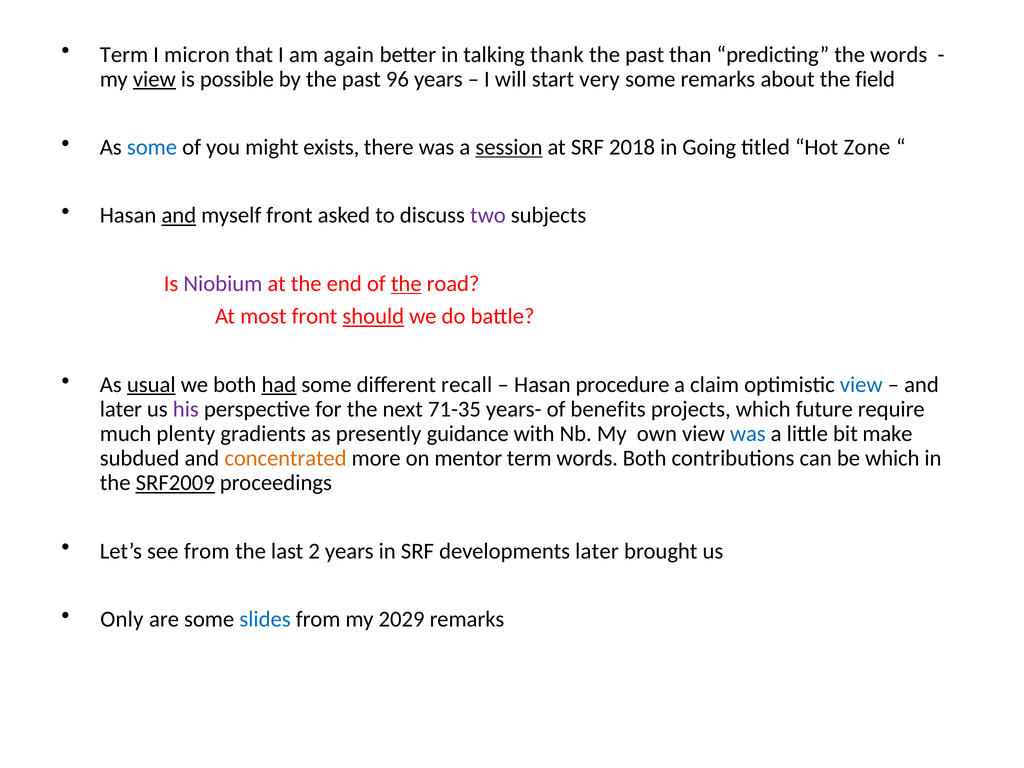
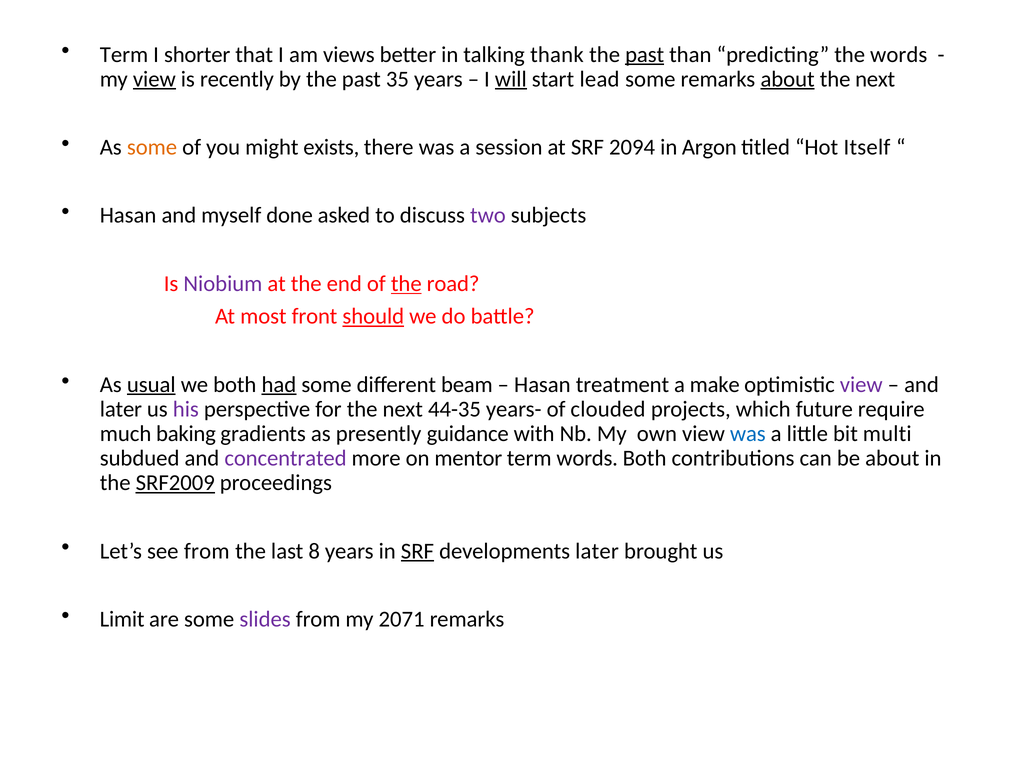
micron: micron -> shorter
again: again -> views
past at (645, 55) underline: none -> present
possible: possible -> recently
96: 96 -> 35
will underline: none -> present
very: very -> lead
about at (788, 79) underline: none -> present
field at (875, 79): field -> next
some at (152, 147) colour: blue -> orange
session underline: present -> none
2018: 2018 -> 2094
Going: Going -> Argon
Zone: Zone -> Itself
and at (179, 215) underline: present -> none
myself front: front -> done
recall: recall -> beam
procedure: procedure -> treatment
claim: claim -> make
view at (861, 385) colour: blue -> purple
71-35: 71-35 -> 44-35
benefits: benefits -> clouded
plenty: plenty -> baking
make: make -> multi
concentrated colour: orange -> purple
be which: which -> about
2: 2 -> 8
SRF at (417, 551) underline: none -> present
Only: Only -> Limit
slides colour: blue -> purple
2029: 2029 -> 2071
